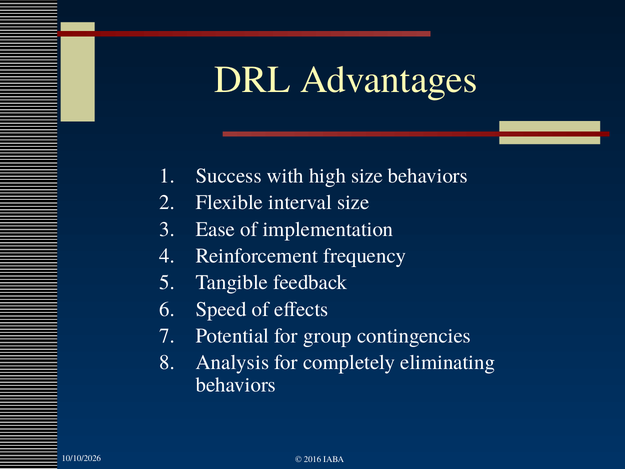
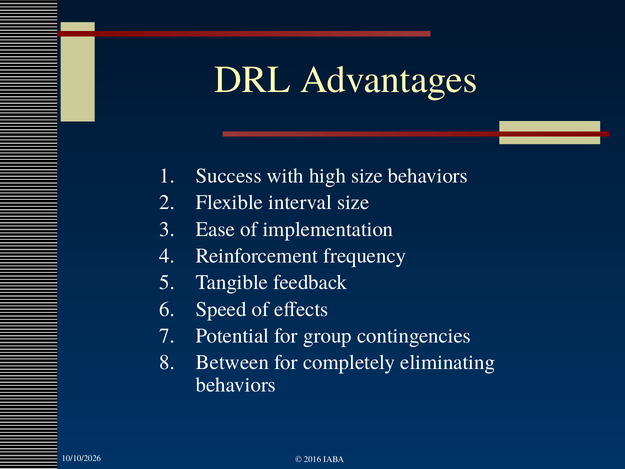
Analysis: Analysis -> Between
